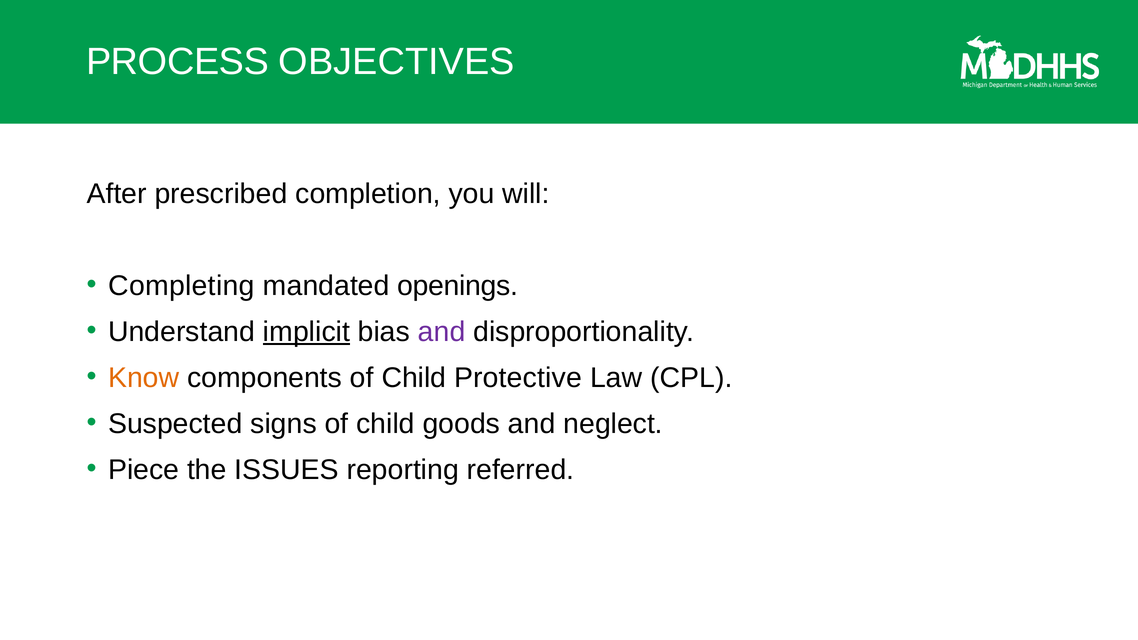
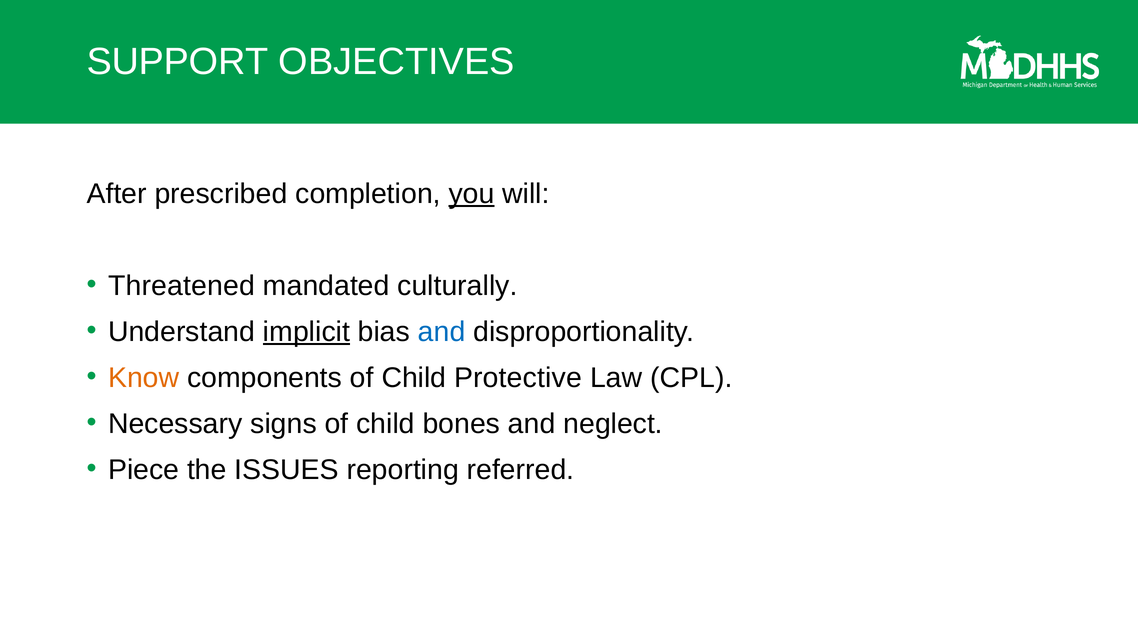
PROCESS: PROCESS -> SUPPORT
you underline: none -> present
Completing: Completing -> Threatened
openings: openings -> culturally
and at (442, 332) colour: purple -> blue
Suspected: Suspected -> Necessary
goods: goods -> bones
